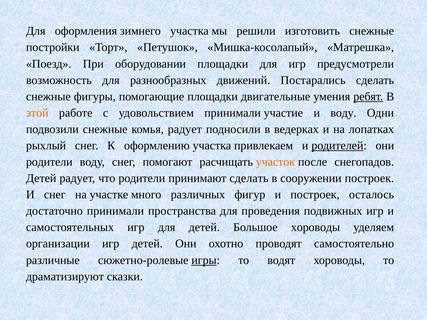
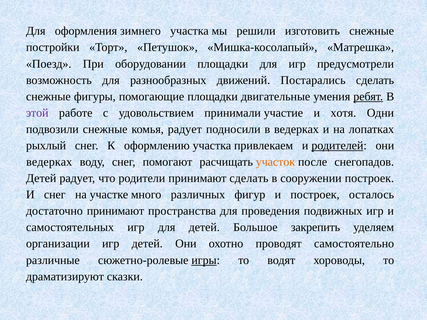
этой colour: orange -> purple
и воду: воду -> хотя
родители at (49, 162): родители -> ведерках
достаточно принимали: принимали -> принимают
Большое хороводы: хороводы -> закрепить
